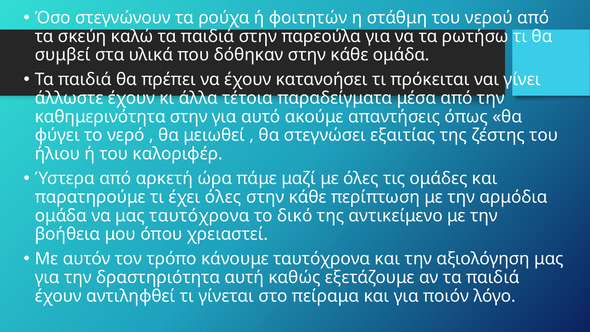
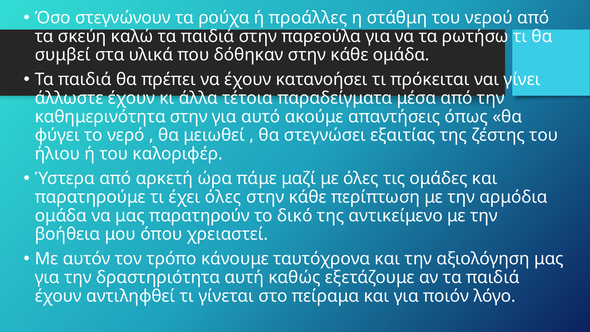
φοιτητών: φοιτητών -> προάλλες
μας ταυτόχρονα: ταυτόχρονα -> παρατηρούν
